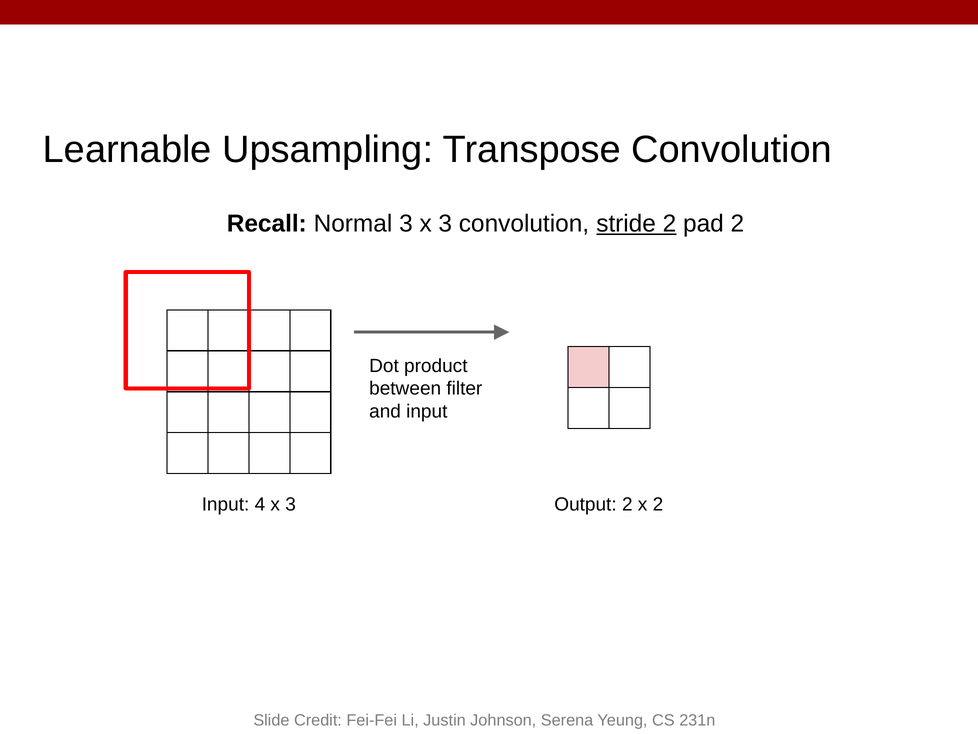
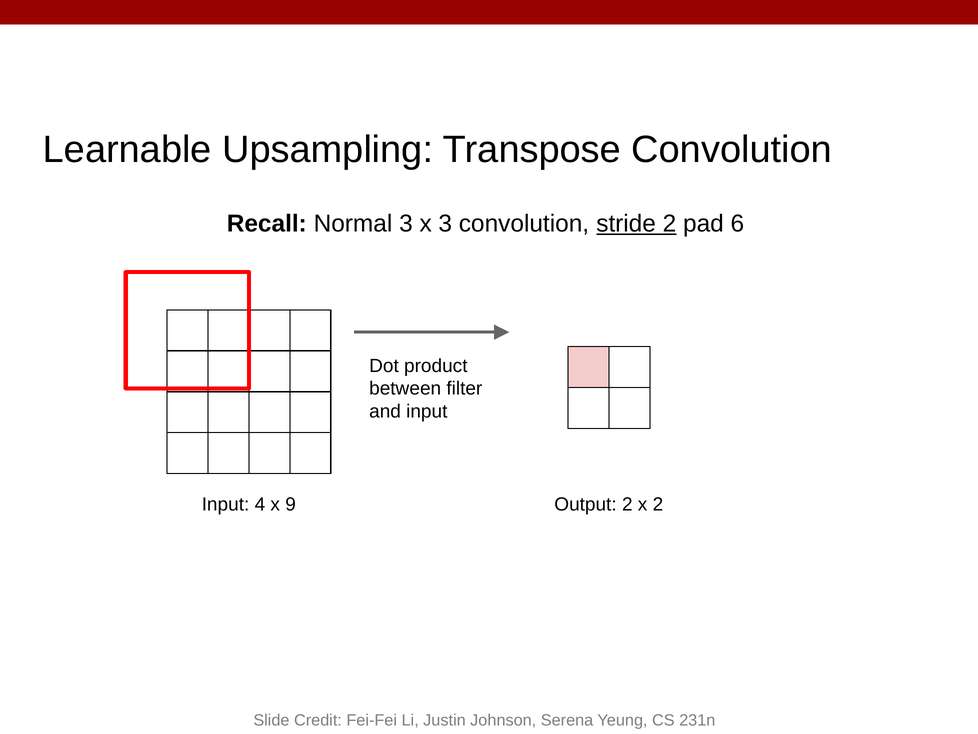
pad 2: 2 -> 6
4 x 3: 3 -> 9
